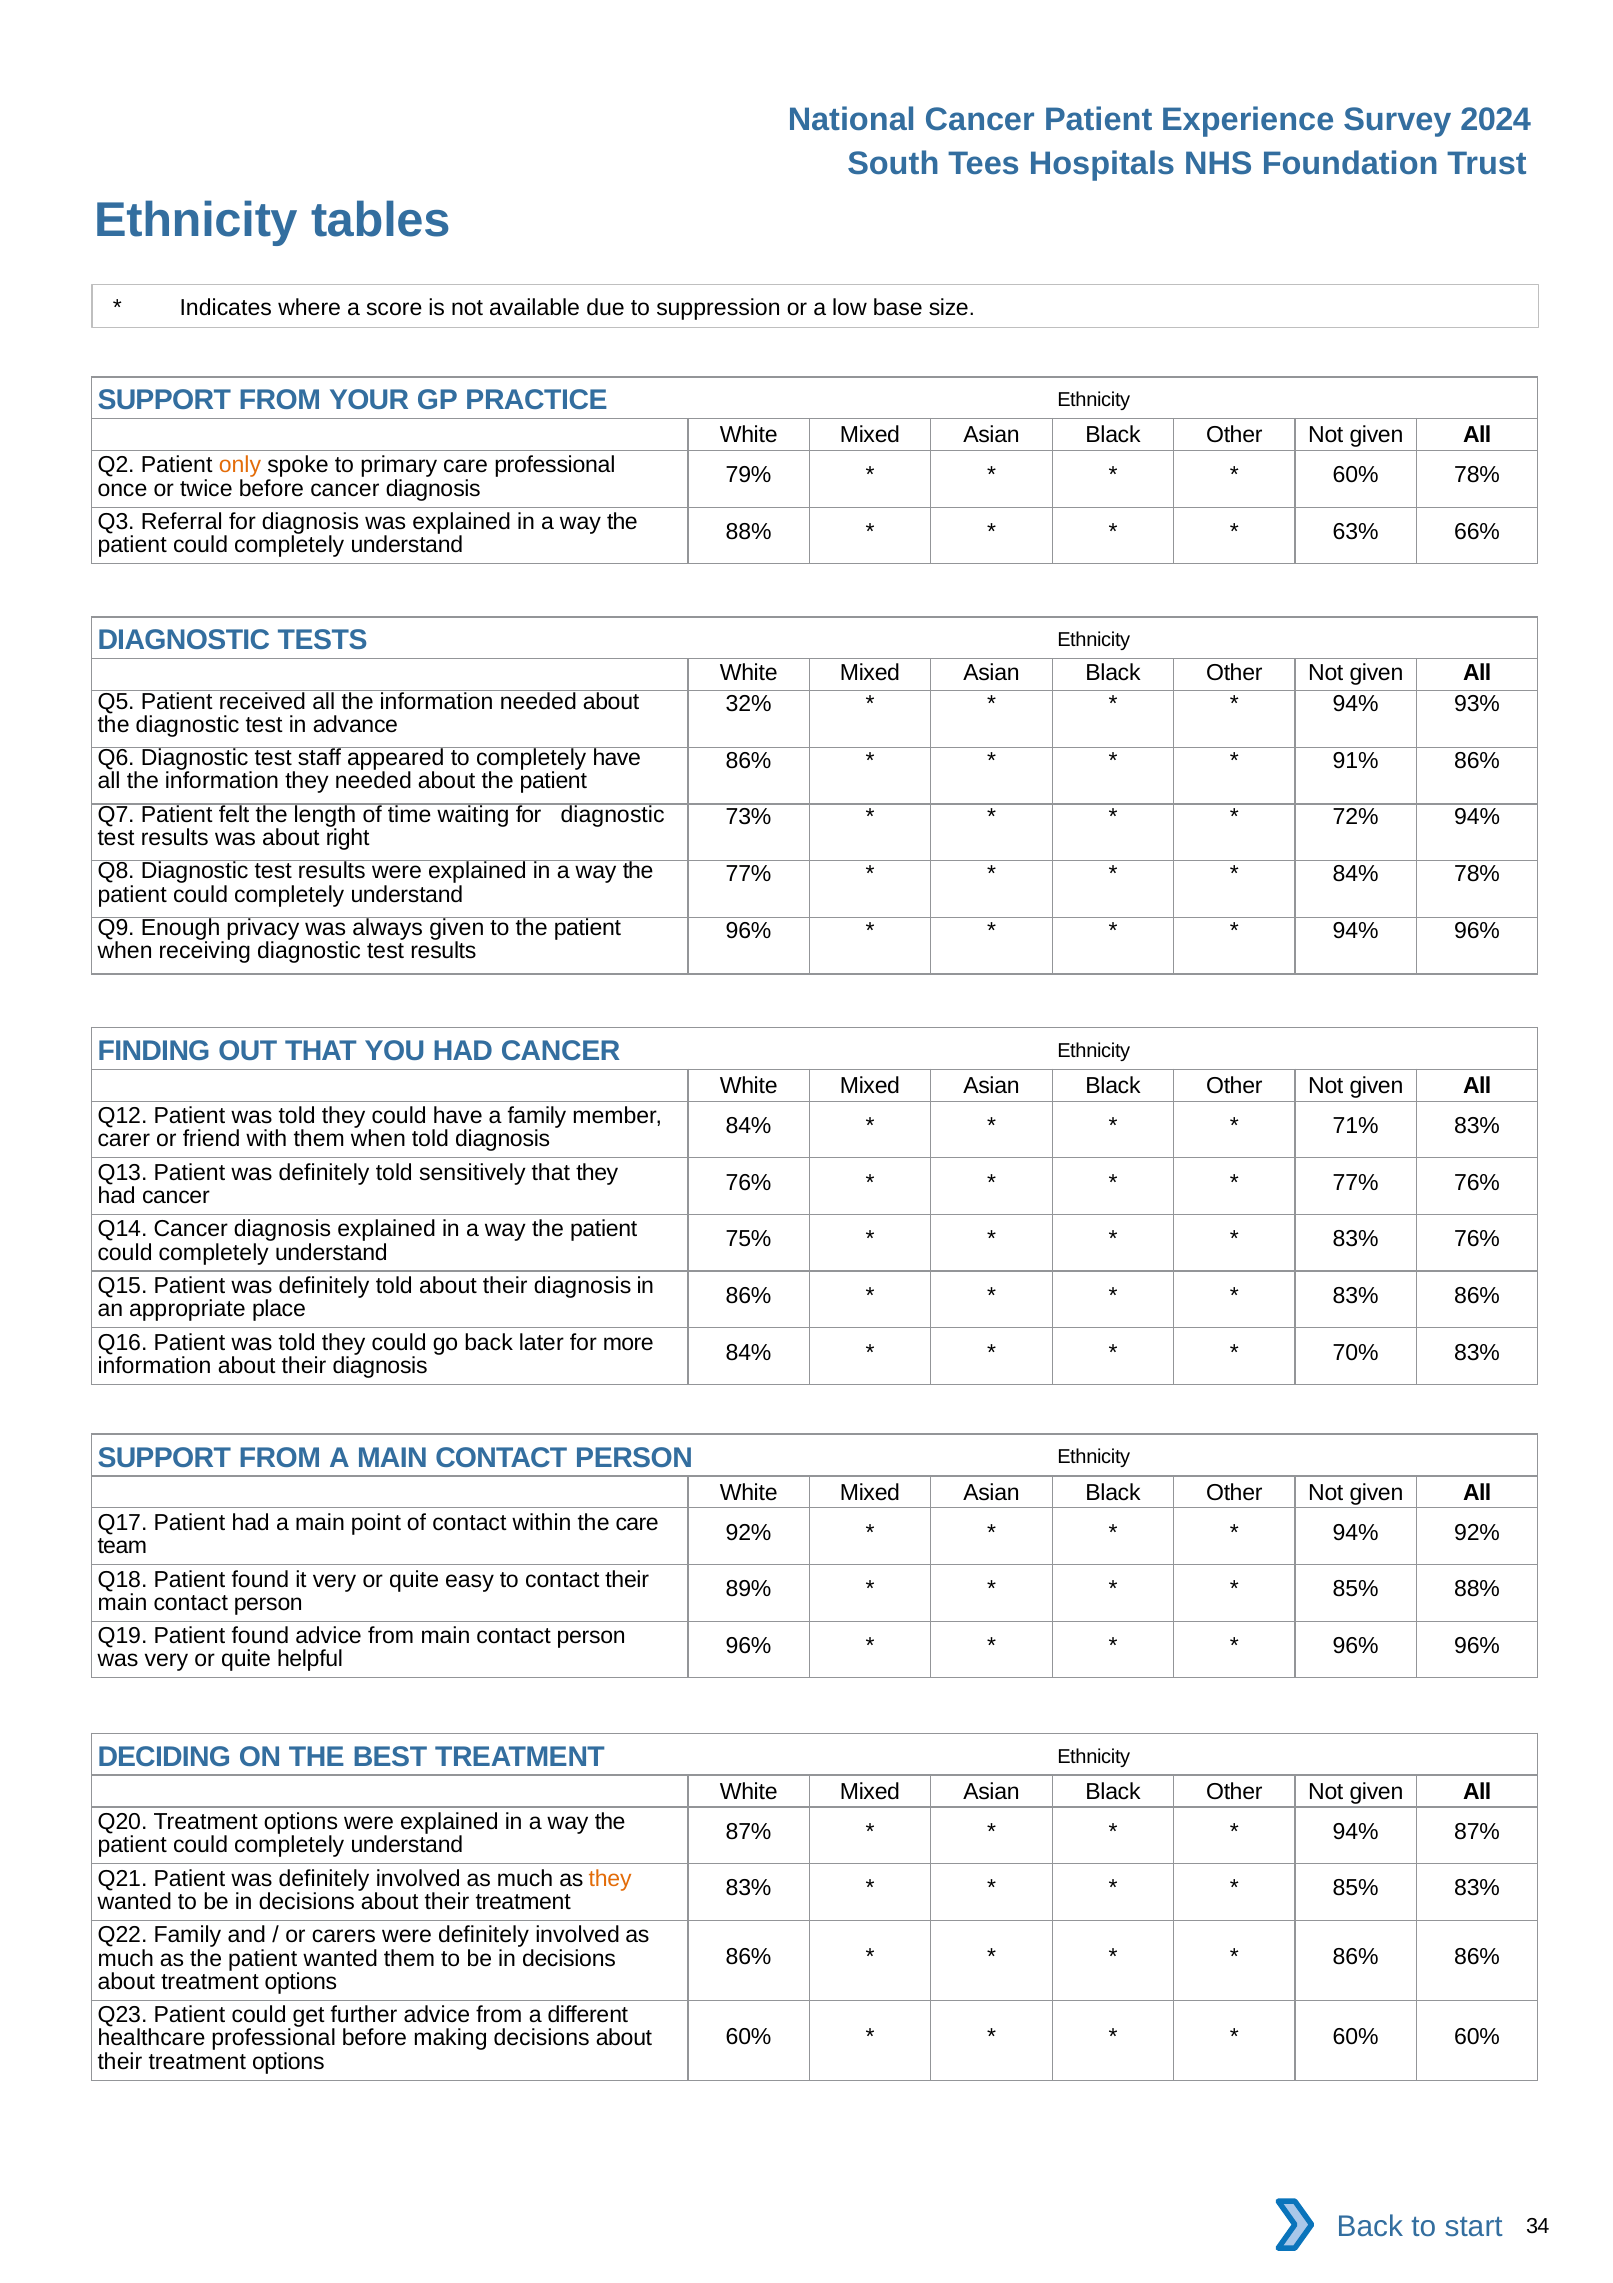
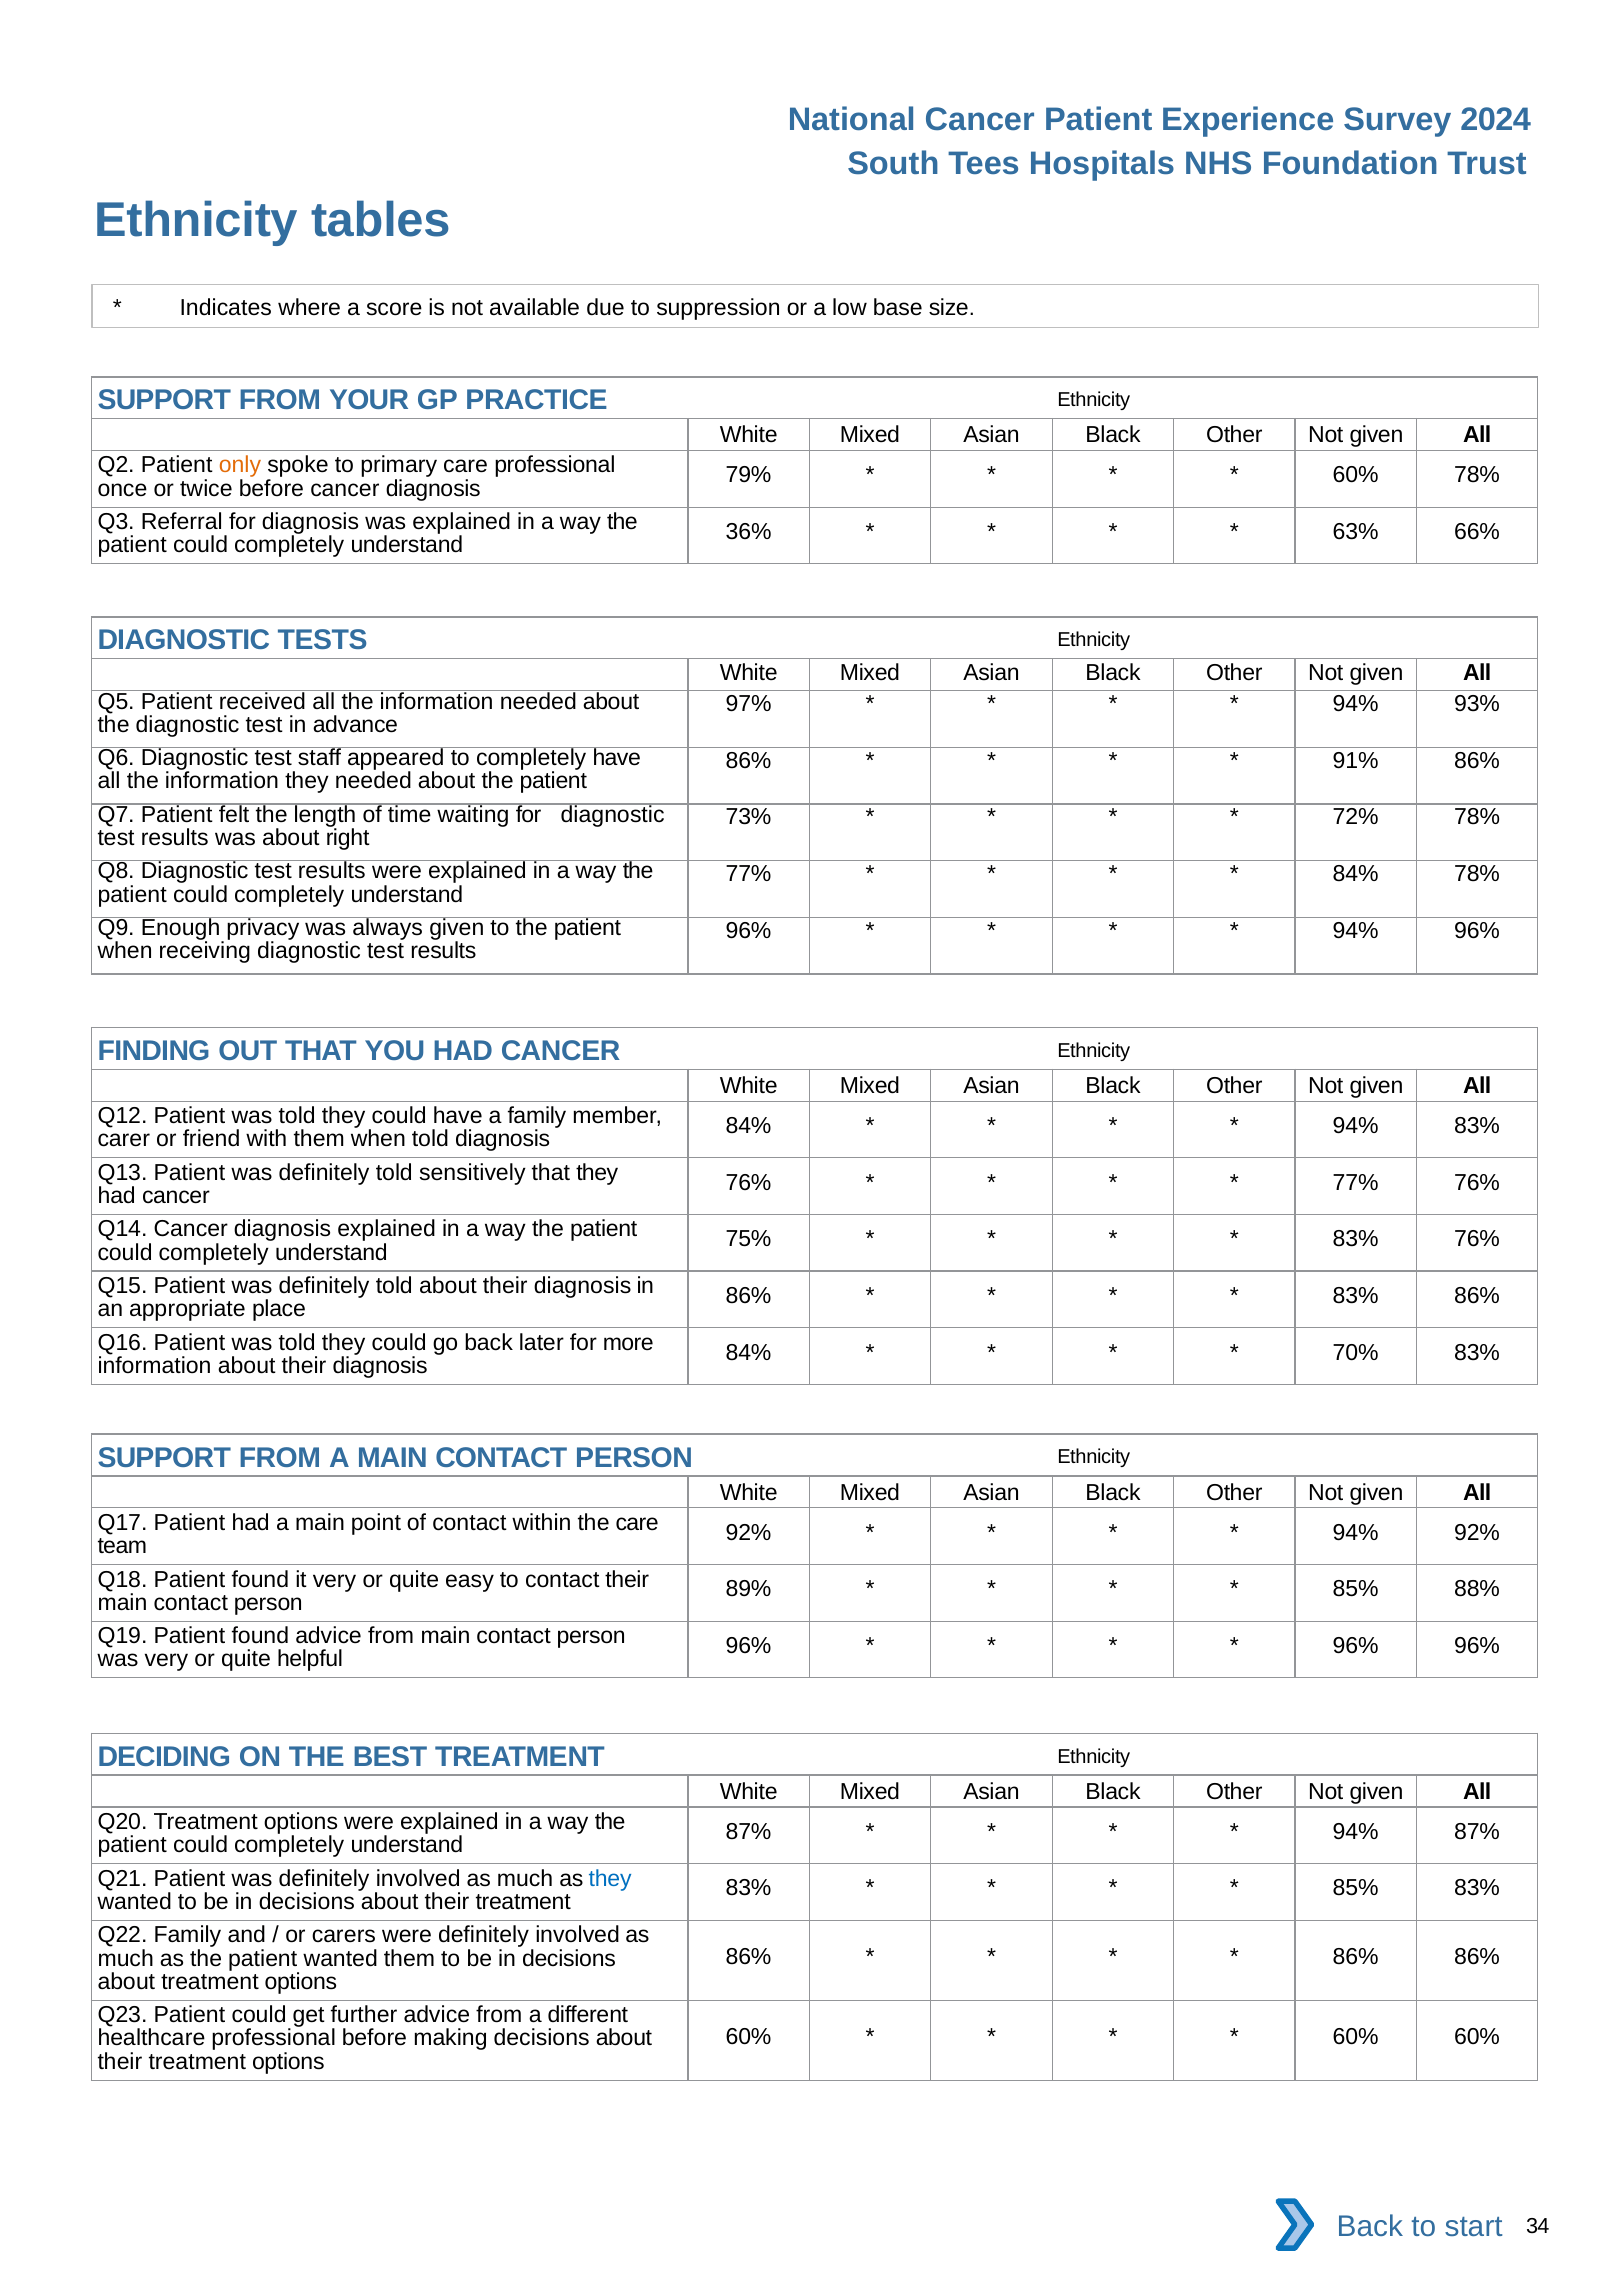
88% at (749, 532): 88% -> 36%
32%: 32% -> 97%
72% 94%: 94% -> 78%
71% at (1356, 1126): 71% -> 94%
they at (610, 1878) colour: orange -> blue
